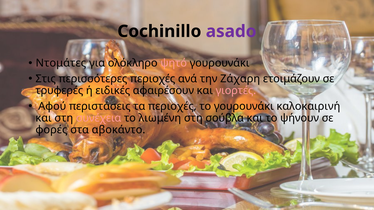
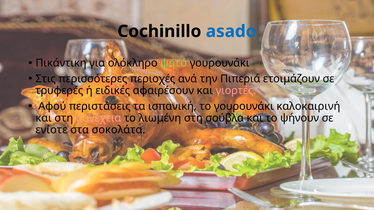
asado colour: purple -> blue
Ντομάτες: Ντομάτες -> Πικάντικη
ψητό colour: pink -> light green
Ζάχαρη: Ζάχαρη -> Πιπεριά
τα περιοχές: περιοχές -> ισπανική
φορές: φορές -> ενίοτε
αβοκάντο: αβοκάντο -> σοκολάτα
